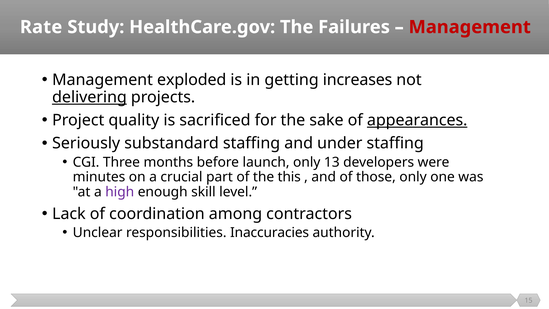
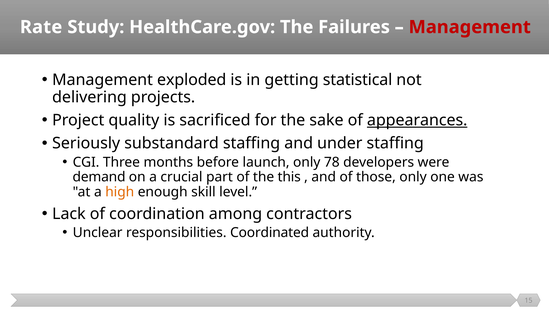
increases: increases -> statistical
delivering underline: present -> none
13: 13 -> 78
minutes: minutes -> demand
high colour: purple -> orange
Inaccuracies: Inaccuracies -> Coordinated
